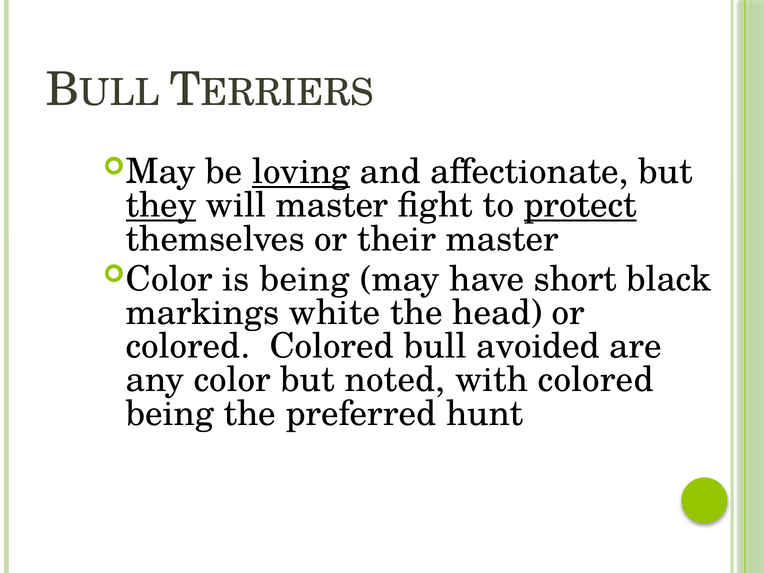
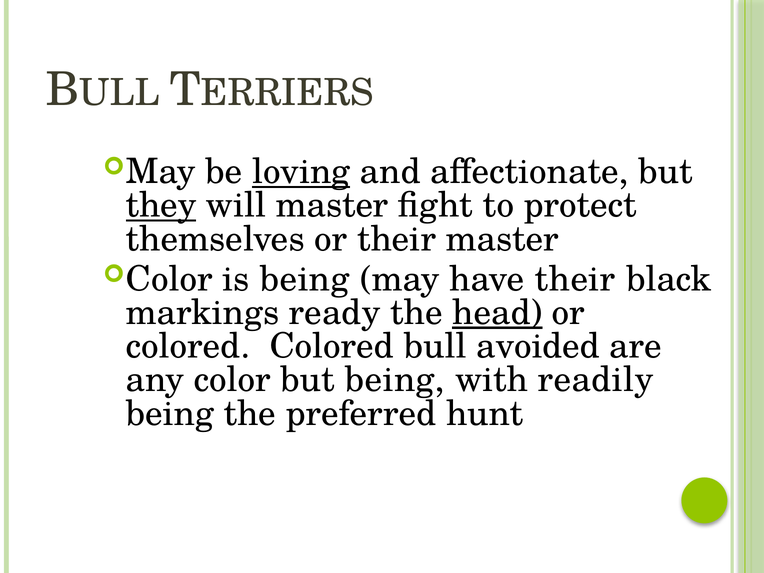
protect underline: present -> none
have short: short -> their
white: white -> ready
head underline: none -> present
but noted: noted -> being
with colored: colored -> readily
